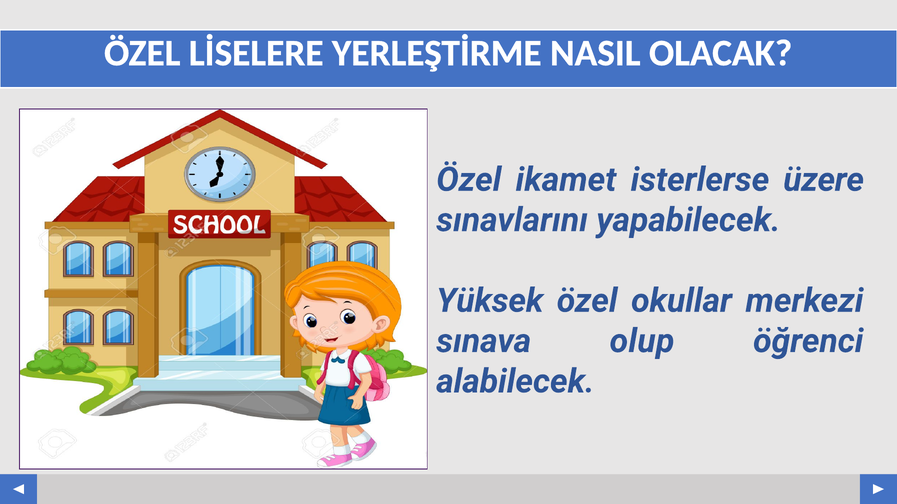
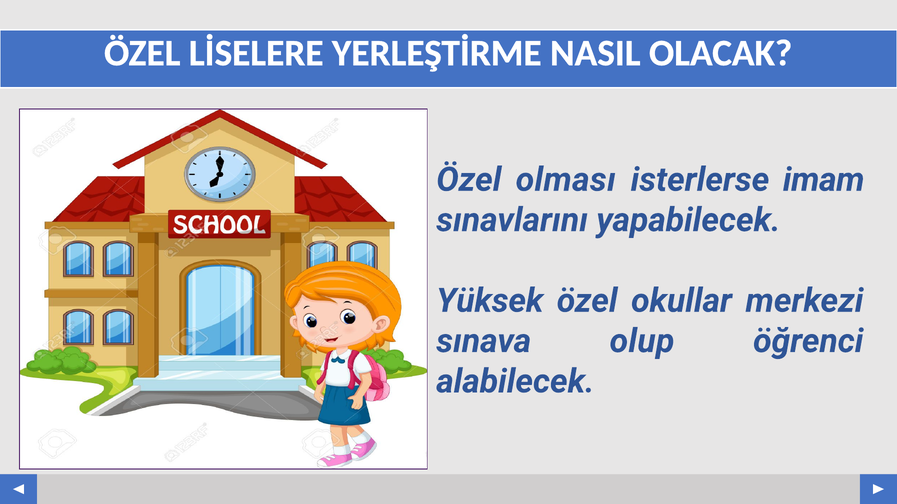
ikamet: ikamet -> olması
üzere: üzere -> imam
